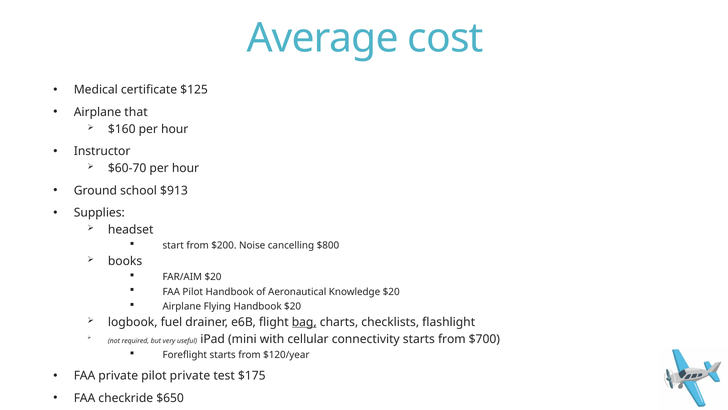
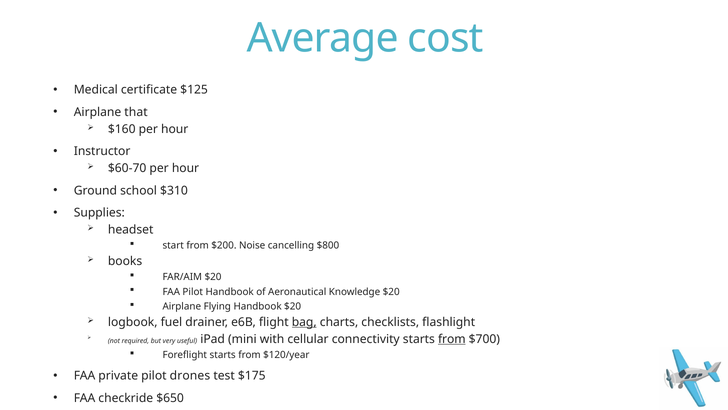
$913: $913 -> $310
from at (452, 339) underline: none -> present
pilot private: private -> drones
